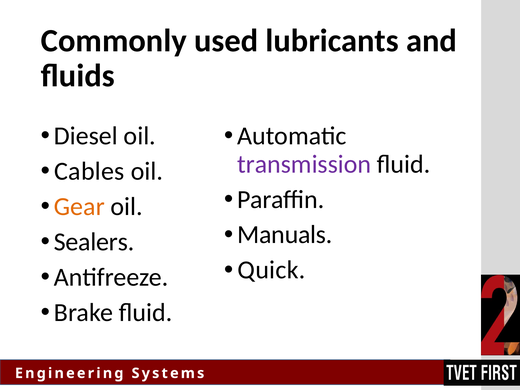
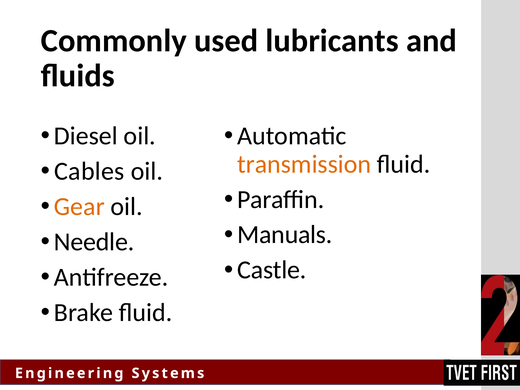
transmission colour: purple -> orange
Sealers: Sealers -> Needle
Quick: Quick -> Castle
